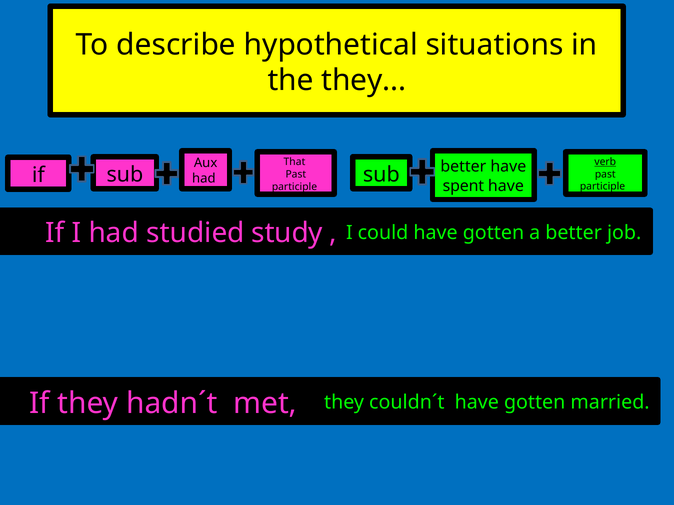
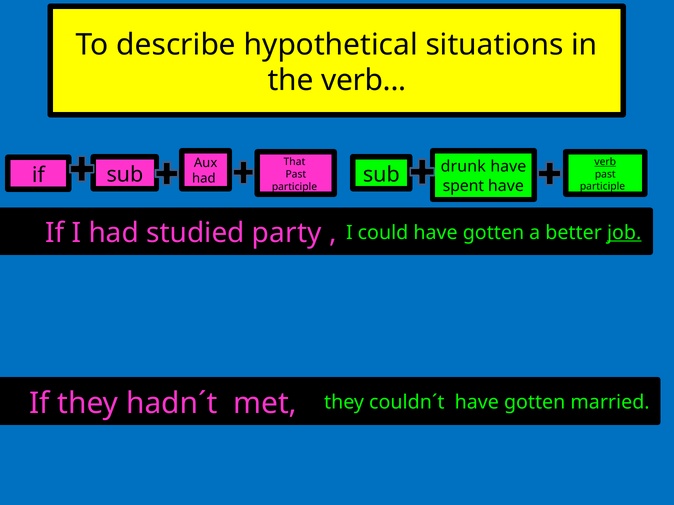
the they: they -> verb
sub better: better -> drunk
study at (287, 233): study -> party
job at (624, 233) underline: none -> present
